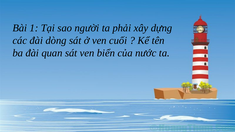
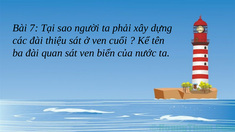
1: 1 -> 7
dòng: dòng -> thiệu
